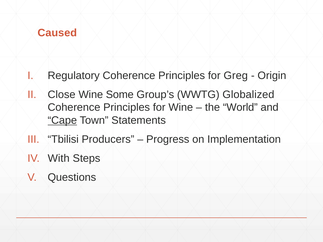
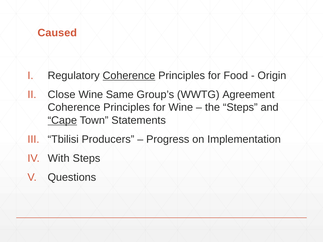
Coherence at (129, 76) underline: none -> present
Greg: Greg -> Food
Some: Some -> Same
Globalized: Globalized -> Agreement
the World: World -> Steps
